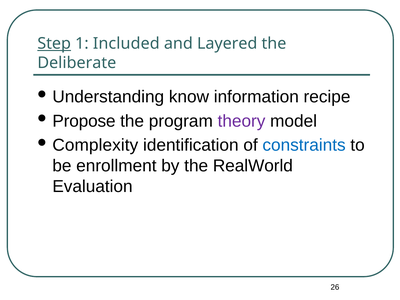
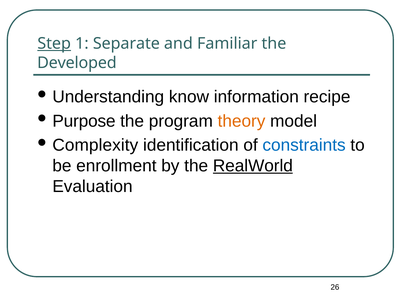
Included: Included -> Separate
Layered: Layered -> Familiar
Deliberate: Deliberate -> Developed
Propose: Propose -> Purpose
theory colour: purple -> orange
RealWorld underline: none -> present
